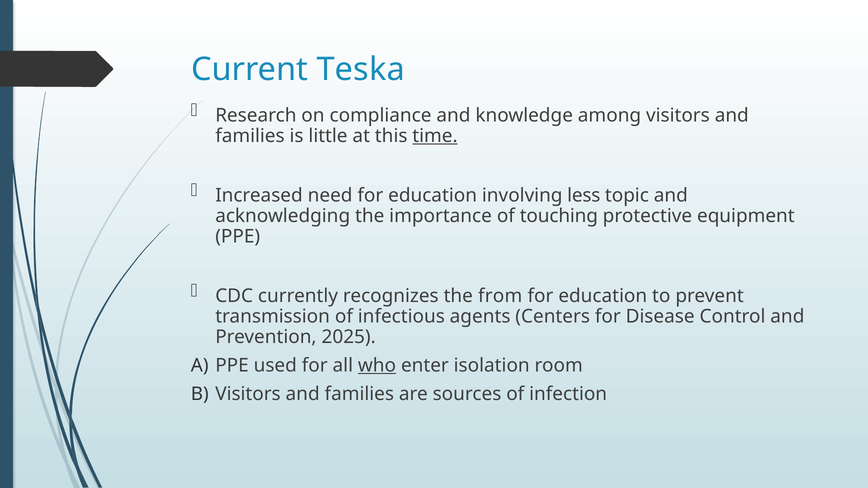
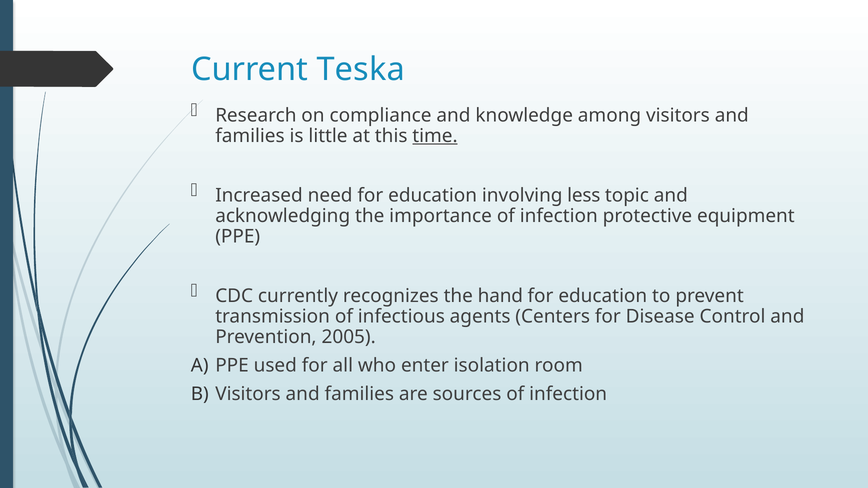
importance of touching: touching -> infection
from: from -> hand
2025: 2025 -> 2005
who underline: present -> none
